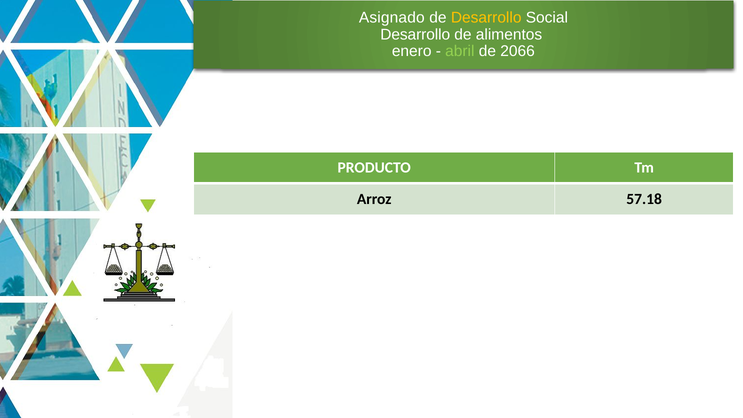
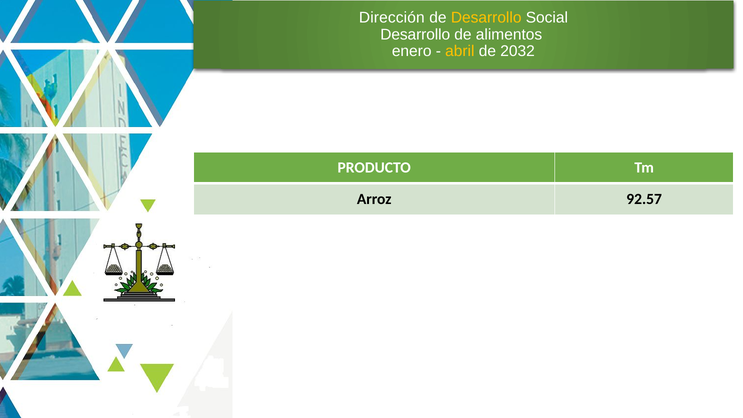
Asignado: Asignado -> Dirección
abril colour: light green -> yellow
2066: 2066 -> 2032
57.18: 57.18 -> 92.57
